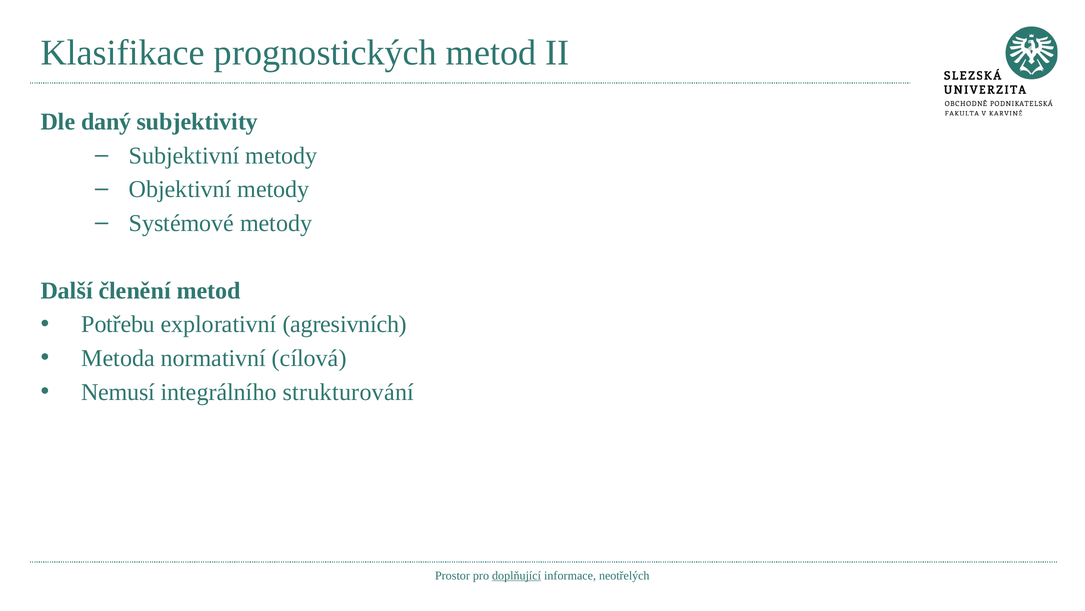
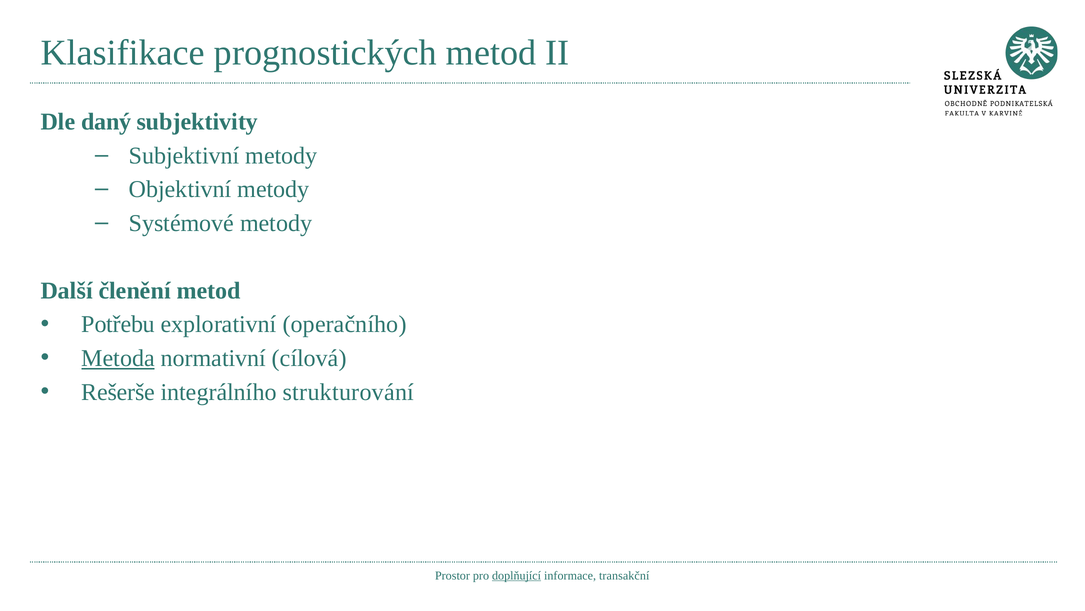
agresivních: agresivních -> operačního
Metoda underline: none -> present
Nemusí: Nemusí -> Rešerše
neotřelých: neotřelých -> transakční
